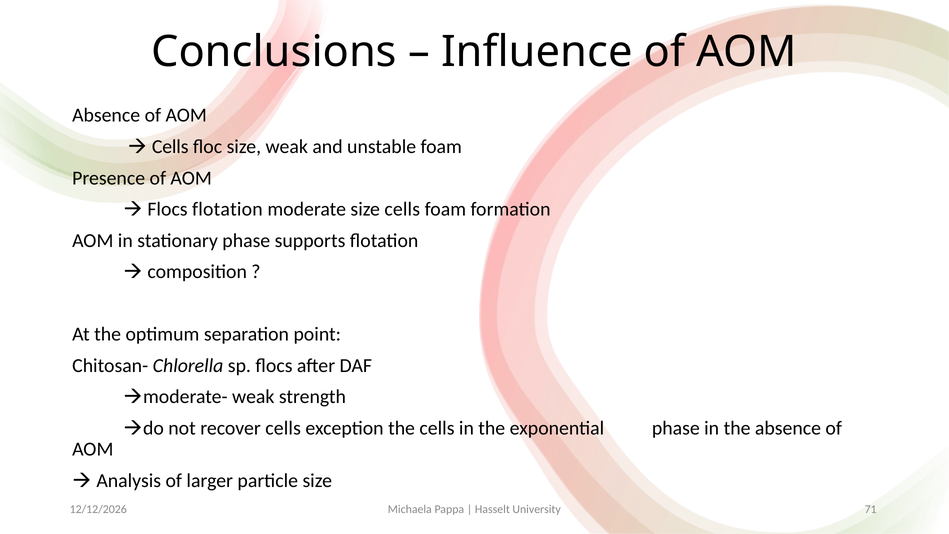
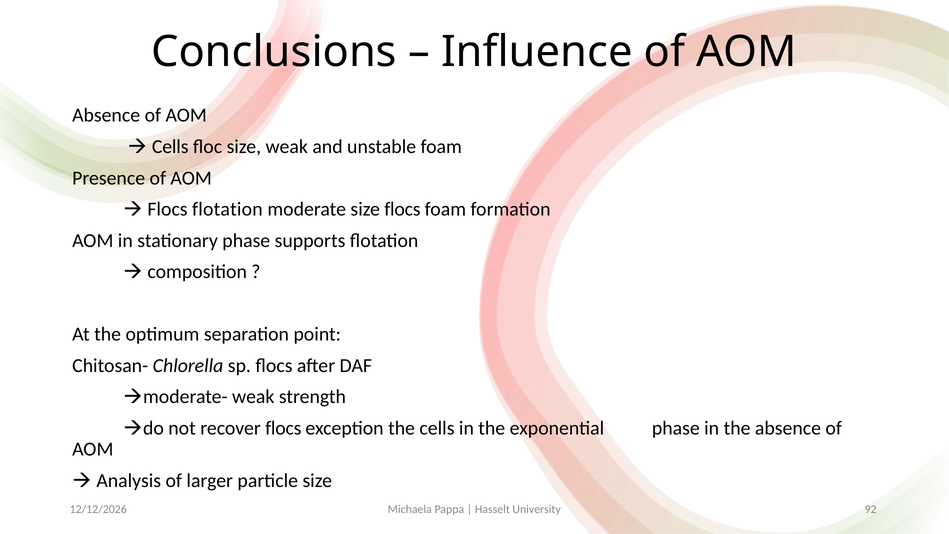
size cells: cells -> flocs
recover cells: cells -> flocs
71: 71 -> 92
